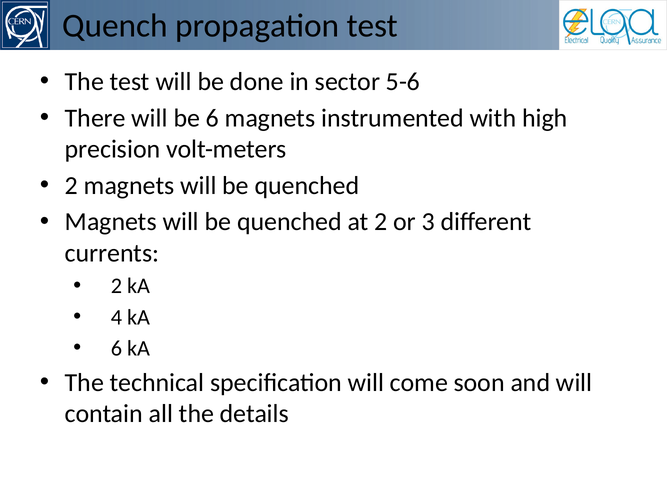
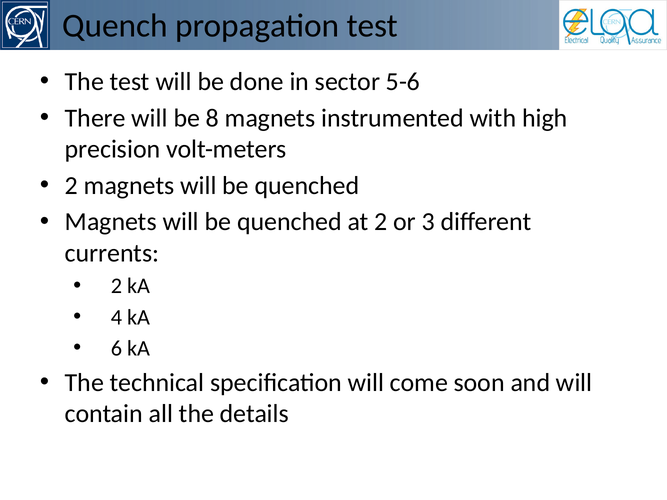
be 6: 6 -> 8
